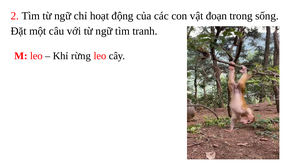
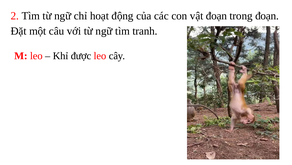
trong sống: sống -> đoạn
rừng: rừng -> được
